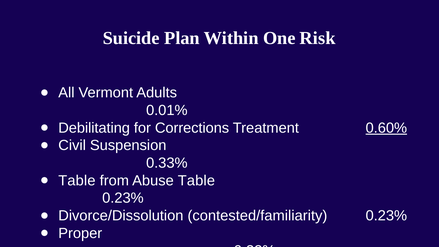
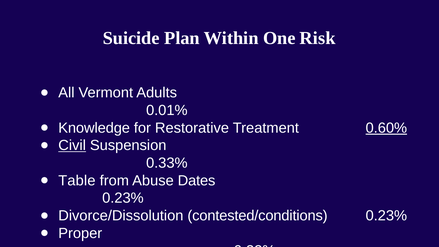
Debilitating: Debilitating -> Knowledge
Corrections: Corrections -> Restorative
Civil underline: none -> present
Abuse Table: Table -> Dates
contested/familiarity: contested/familiarity -> contested/conditions
